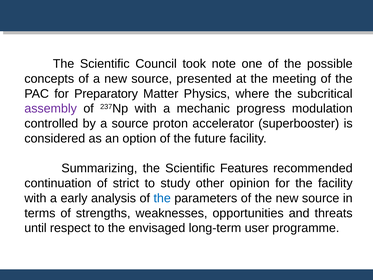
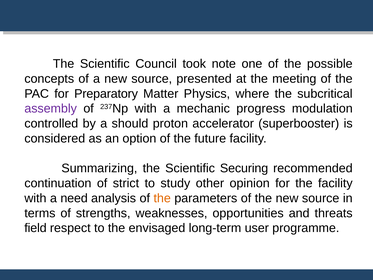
a source: source -> should
Features: Features -> Securing
early: early -> need
the at (162, 198) colour: blue -> orange
until: until -> field
